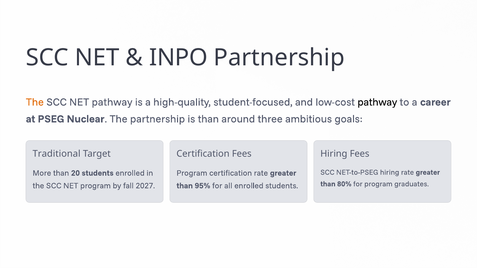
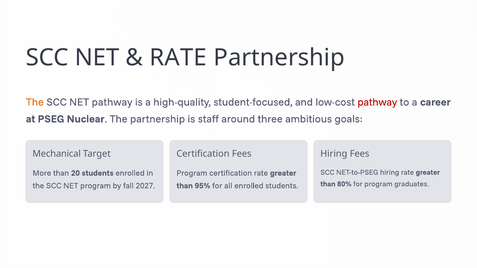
INPO at (178, 58): INPO -> RATE
pathway at (377, 102) colour: black -> red
is than: than -> staff
Traditional: Traditional -> Mechanical
